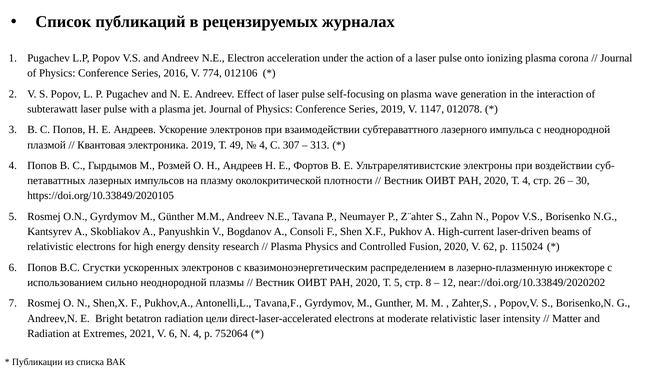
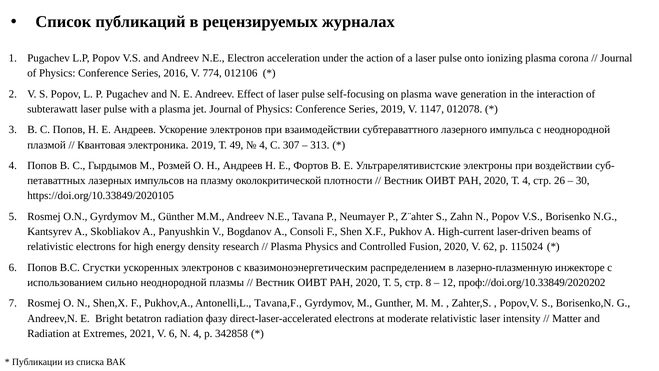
near://doi.org/10.33849/2020202: near://doi.org/10.33849/2020202 -> проф://doi.org/10.33849/2020202
цели: цели -> фазу
752064: 752064 -> 342858
